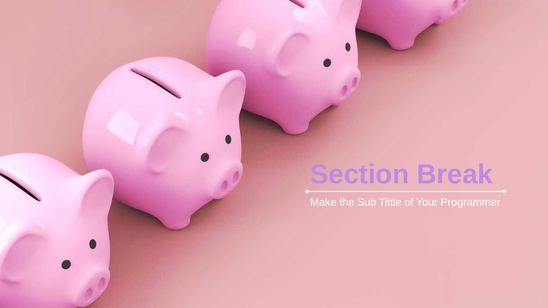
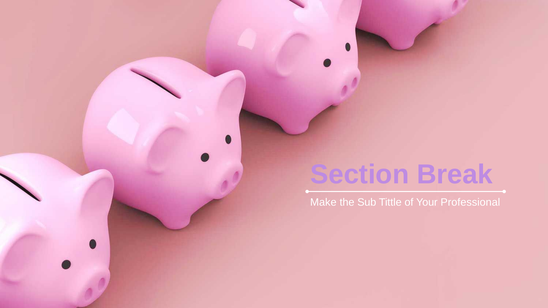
Programmer: Programmer -> Professional
